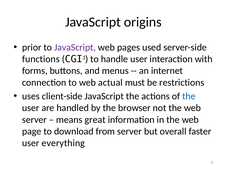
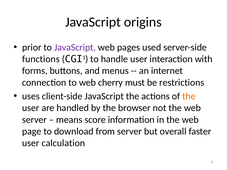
actual: actual -> cherry
the at (189, 96) colour: blue -> orange
great: great -> score
everything: everything -> calculation
